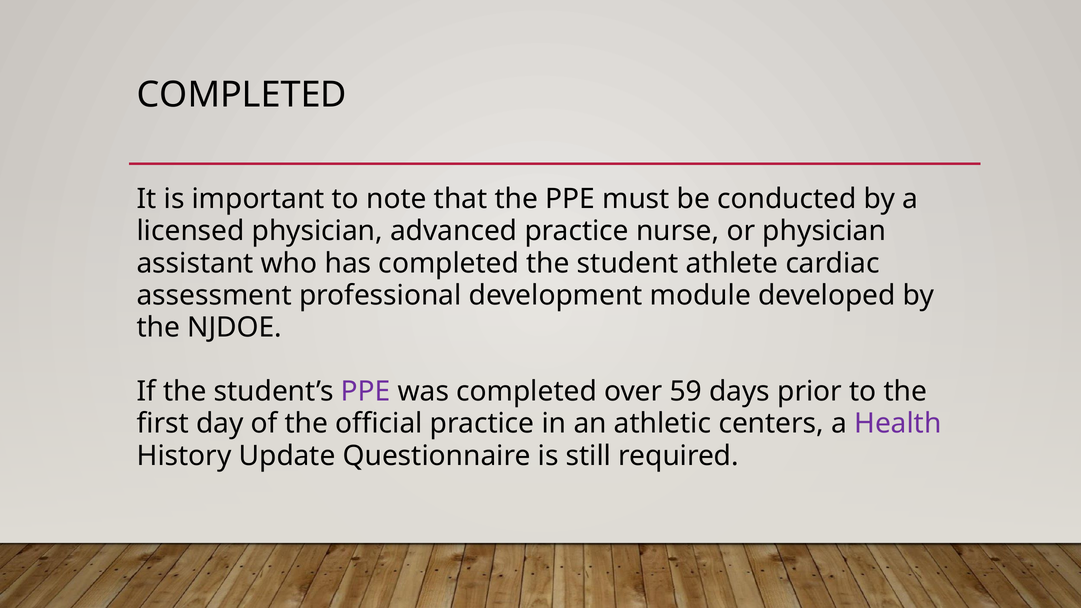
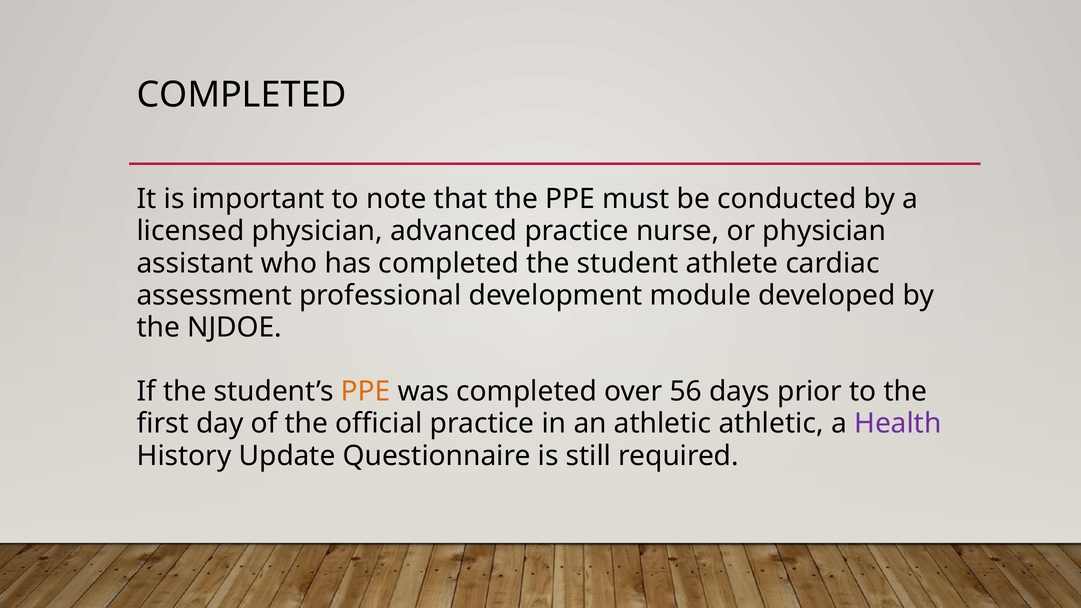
PPE at (366, 392) colour: purple -> orange
59: 59 -> 56
athletic centers: centers -> athletic
